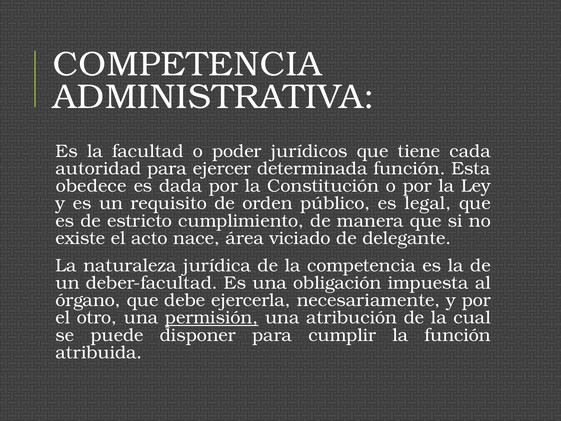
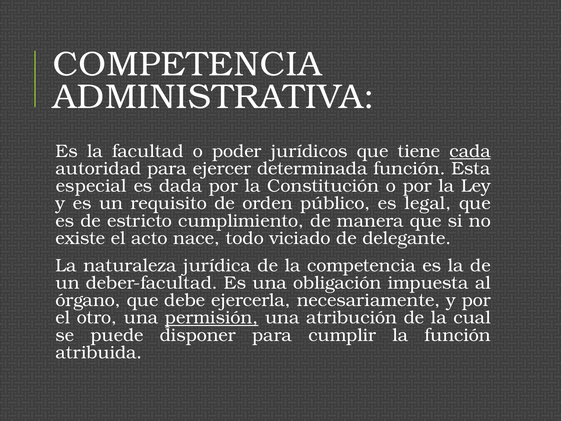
cada underline: none -> present
obedece: obedece -> especial
área: área -> todo
